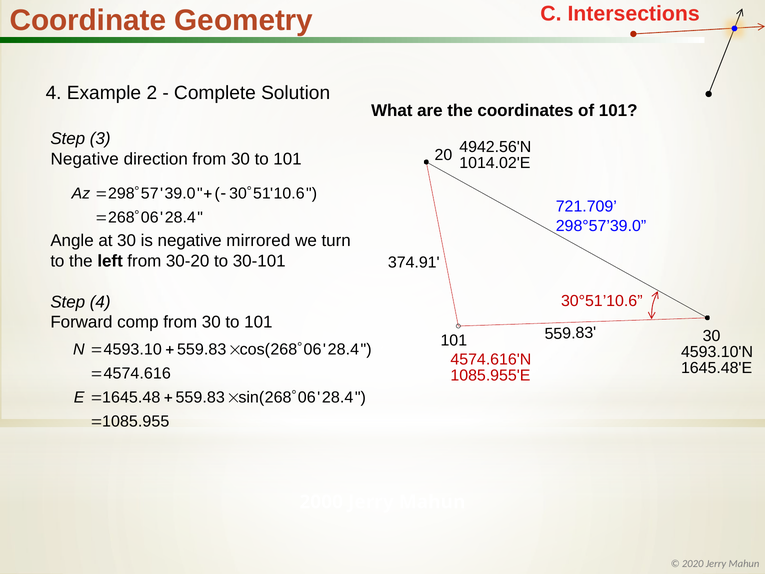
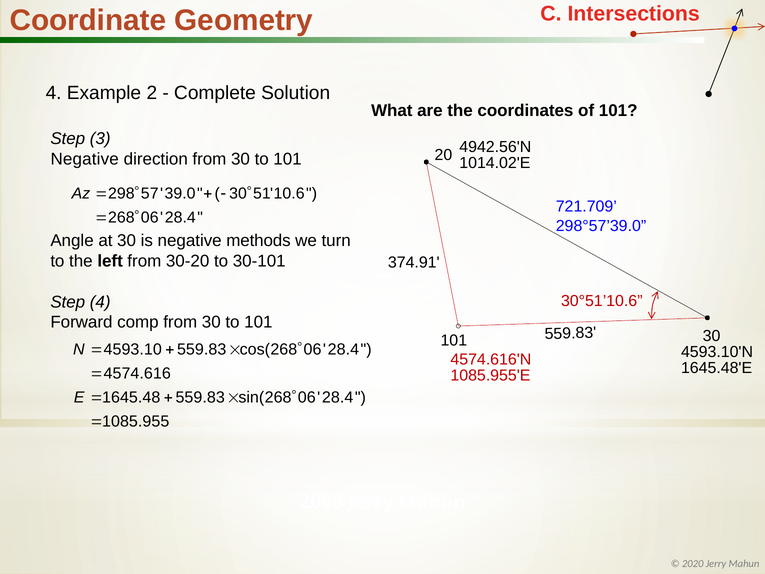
mirrored: mirrored -> methods
